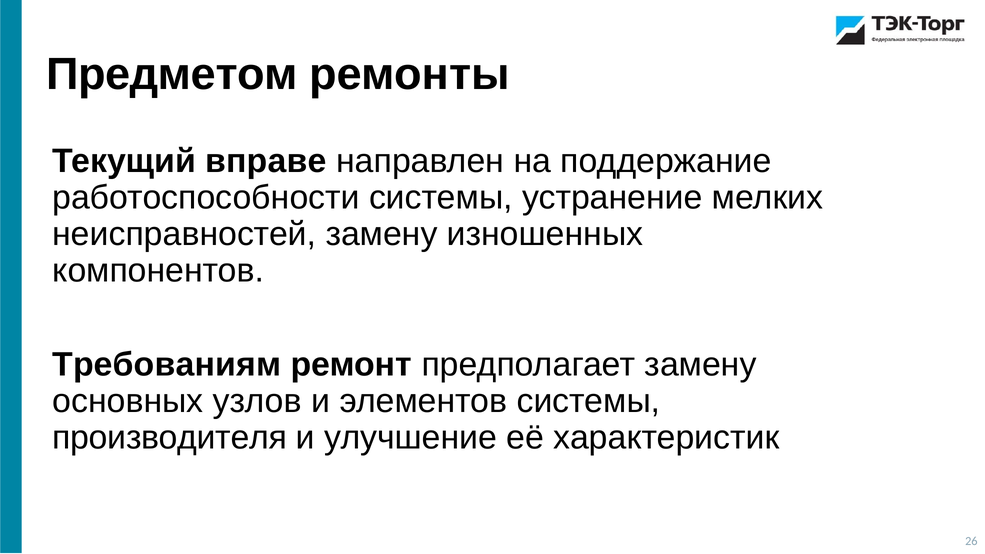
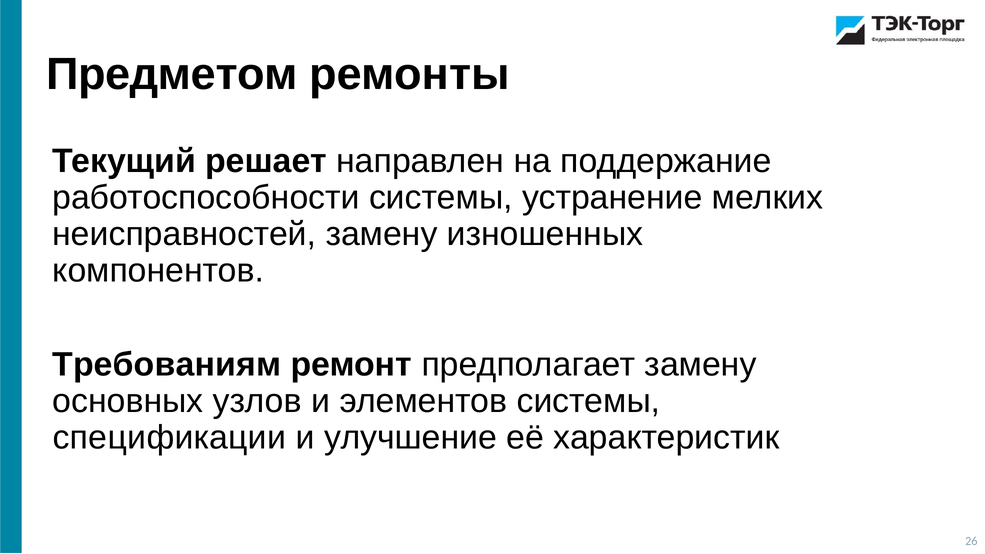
вправе: вправе -> решает
производителя: производителя -> спецификации
